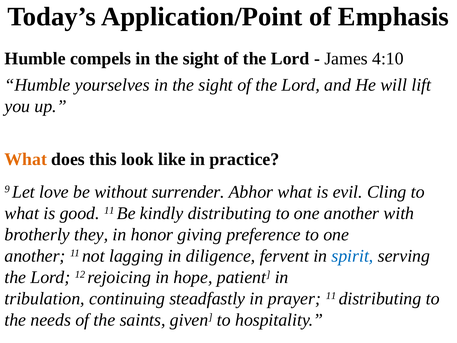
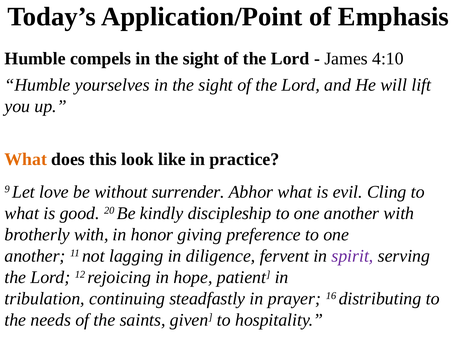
good 11: 11 -> 20
kindly distributing: distributing -> discipleship
brotherly they: they -> with
spirit colour: blue -> purple
prayer 11: 11 -> 16
